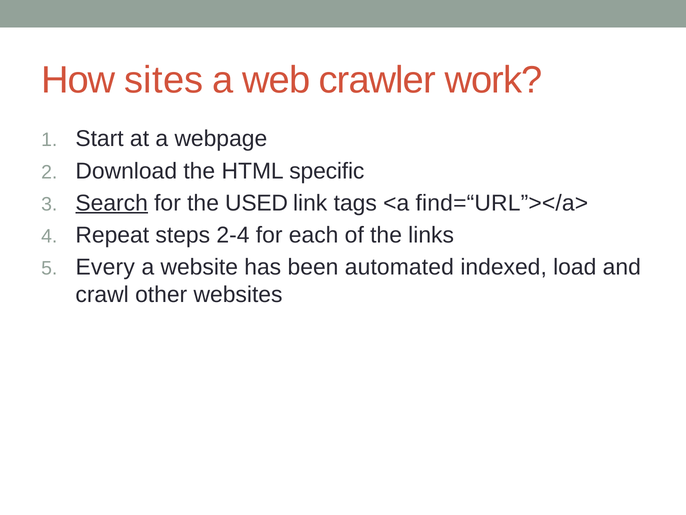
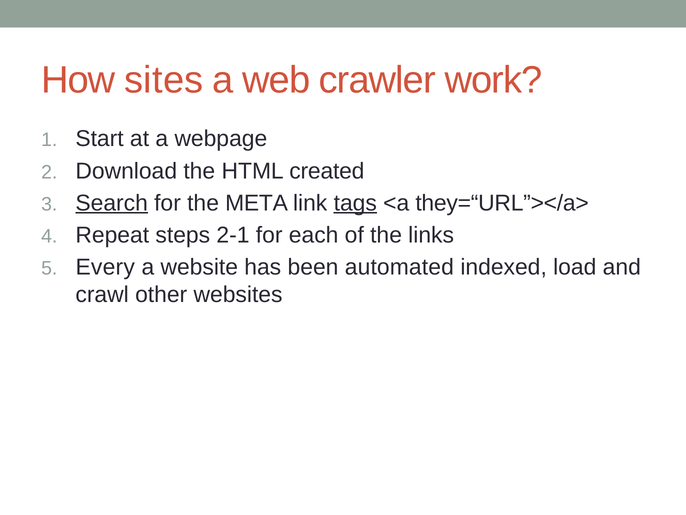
specific: specific -> created
USED: USED -> META
tags underline: none -> present
find=“URL”></a>: find=“URL”></a> -> they=“URL”></a>
2-4: 2-4 -> 2-1
